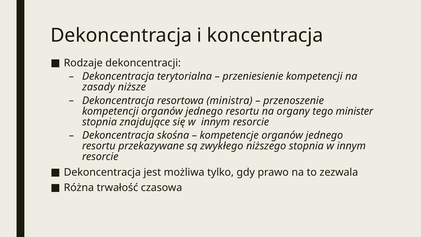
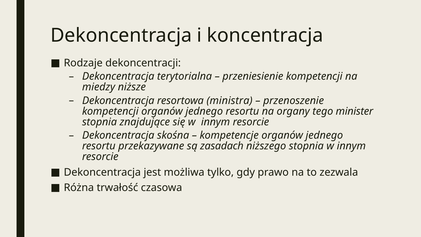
zasady: zasady -> miedzy
zwykłego: zwykłego -> zasadach
